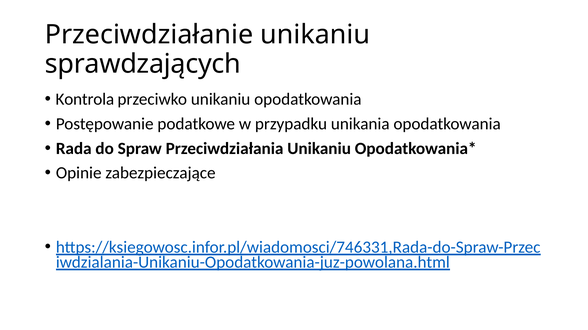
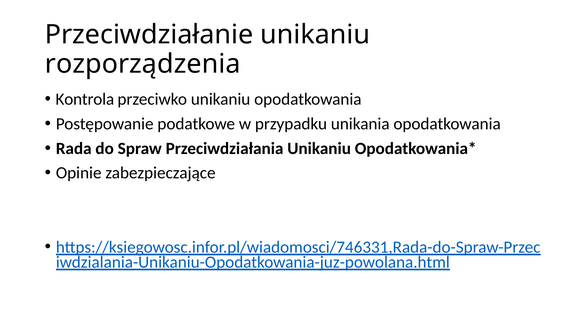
sprawdzających: sprawdzających -> rozporządzenia
